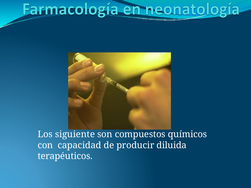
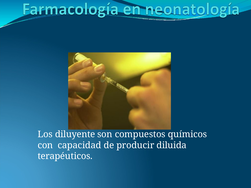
siguiente: siguiente -> diluyente
